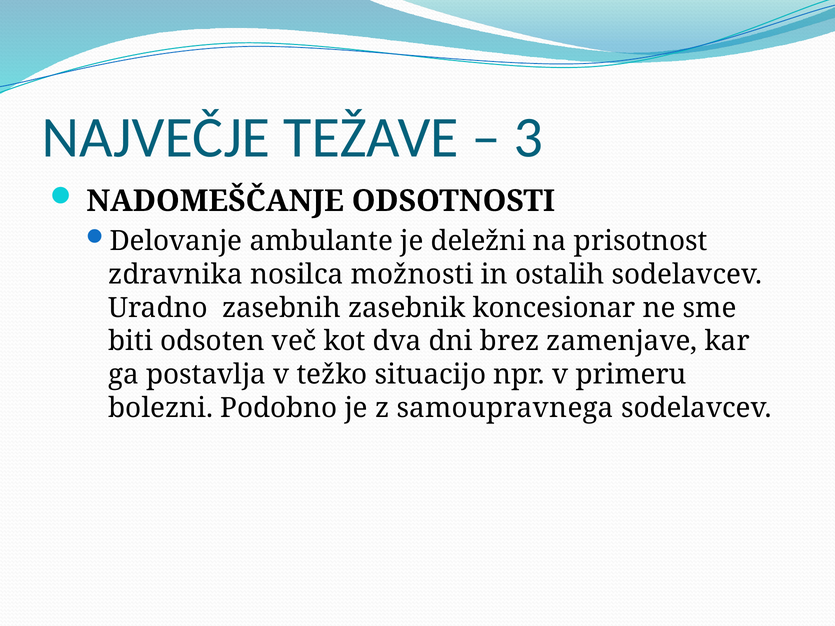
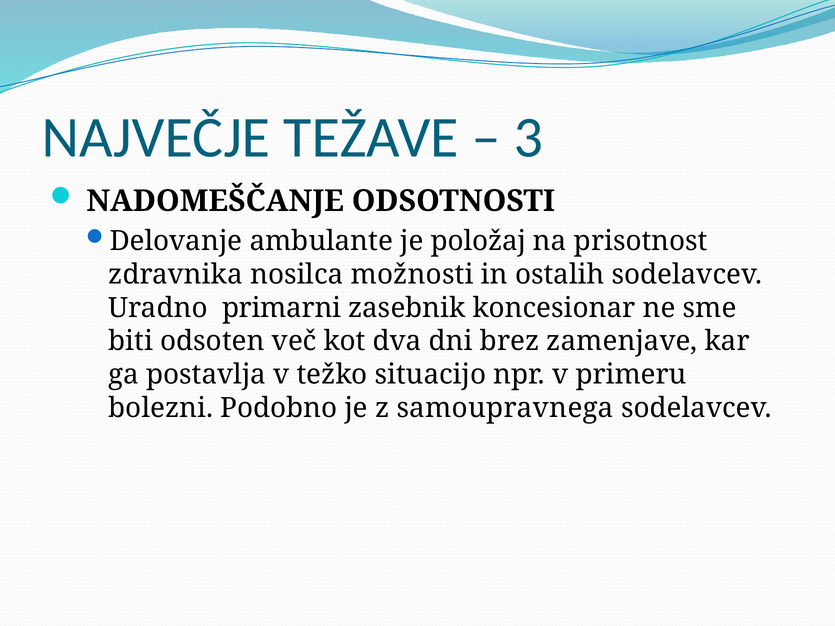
deležni: deležni -> položaj
zasebnih: zasebnih -> primarni
